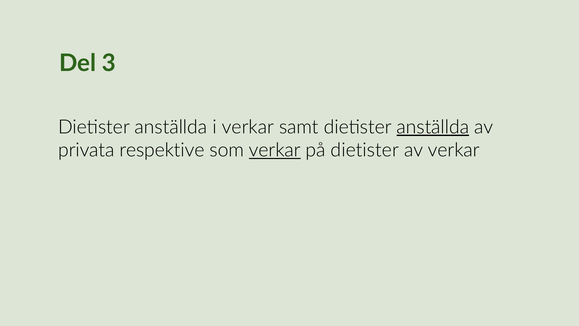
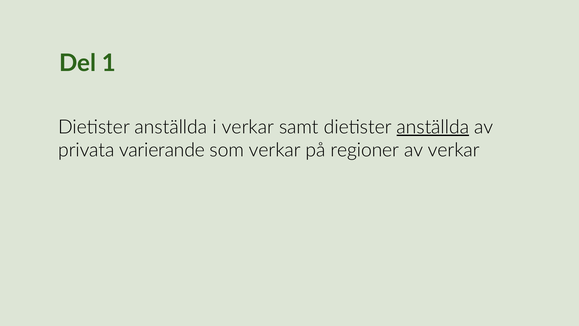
3: 3 -> 1
respektive: respektive -> varierande
verkar at (275, 150) underline: present -> none
på dietister: dietister -> regioner
